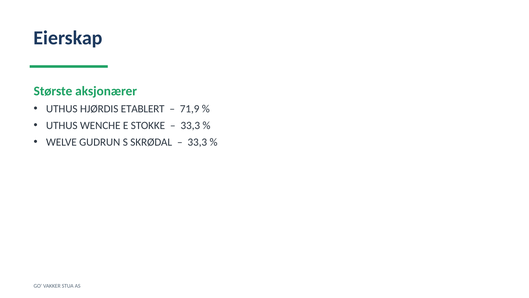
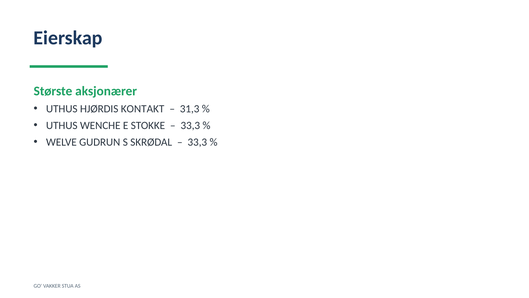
ETABLERT: ETABLERT -> KONTAKT
71,9: 71,9 -> 31,3
